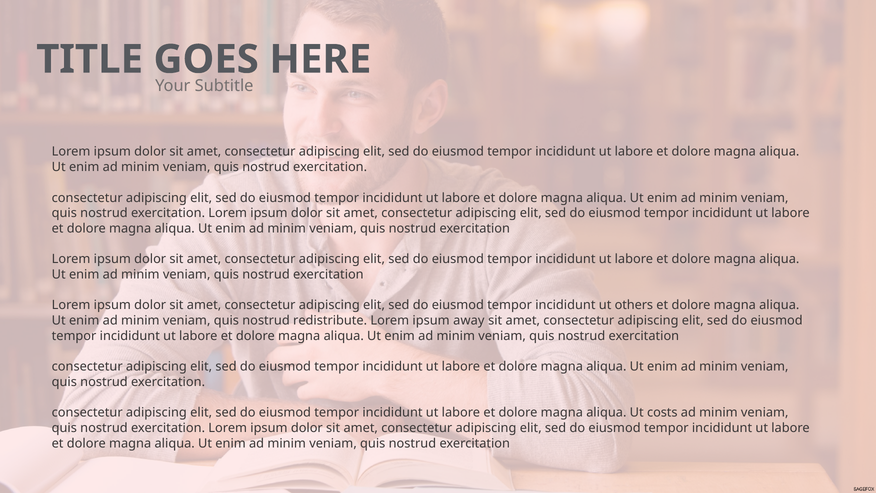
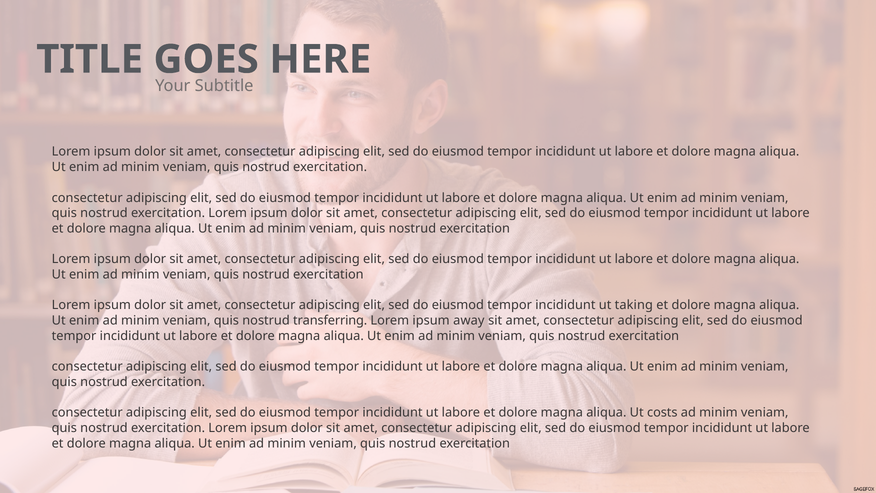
others: others -> taking
redistribute: redistribute -> transferring
